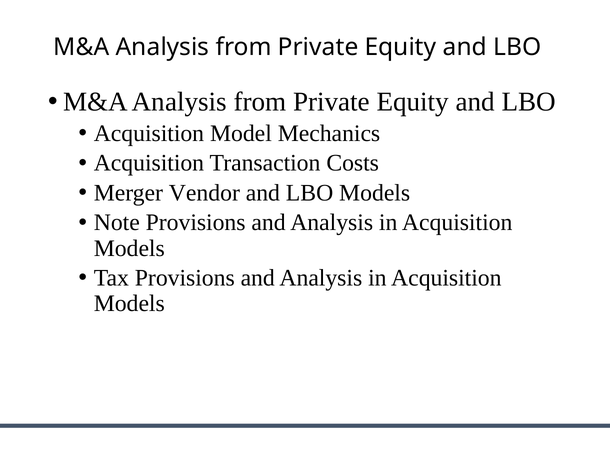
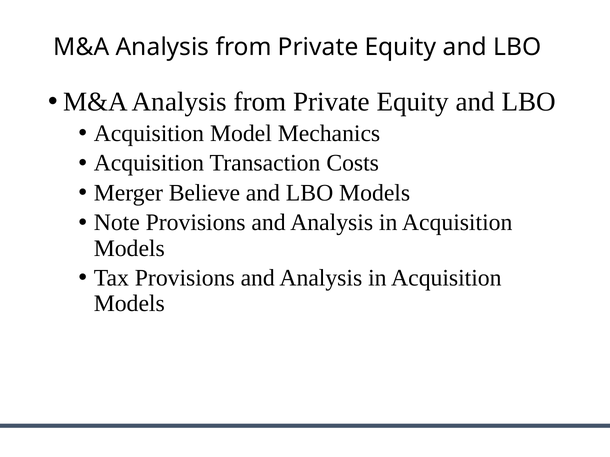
Vendor: Vendor -> Believe
